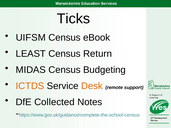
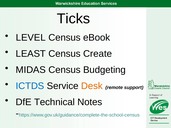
UIFSM: UIFSM -> LEVEL
Return: Return -> Create
ICTDS colour: orange -> blue
Collected: Collected -> Technical
